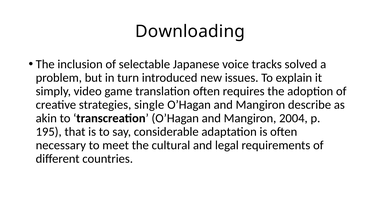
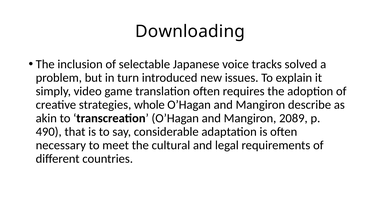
single: single -> whole
2004: 2004 -> 2089
195: 195 -> 490
